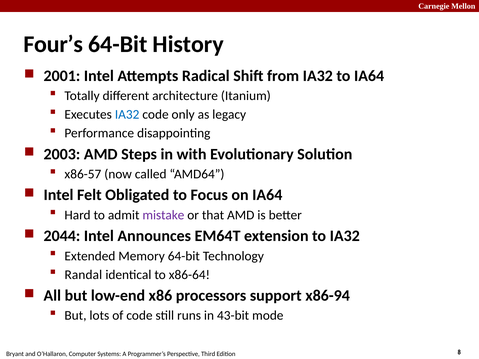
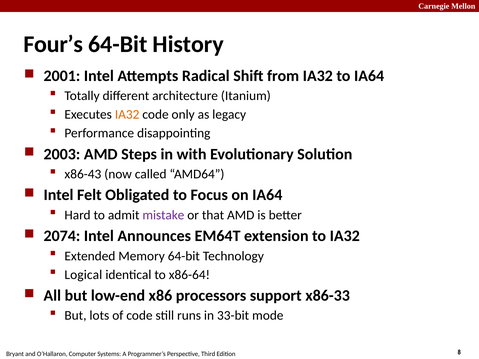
IA32 at (127, 115) colour: blue -> orange
x86-57: x86-57 -> x86-43
2044: 2044 -> 2074
Randal: Randal -> Logical
x86-94: x86-94 -> x86-33
43-bit: 43-bit -> 33-bit
